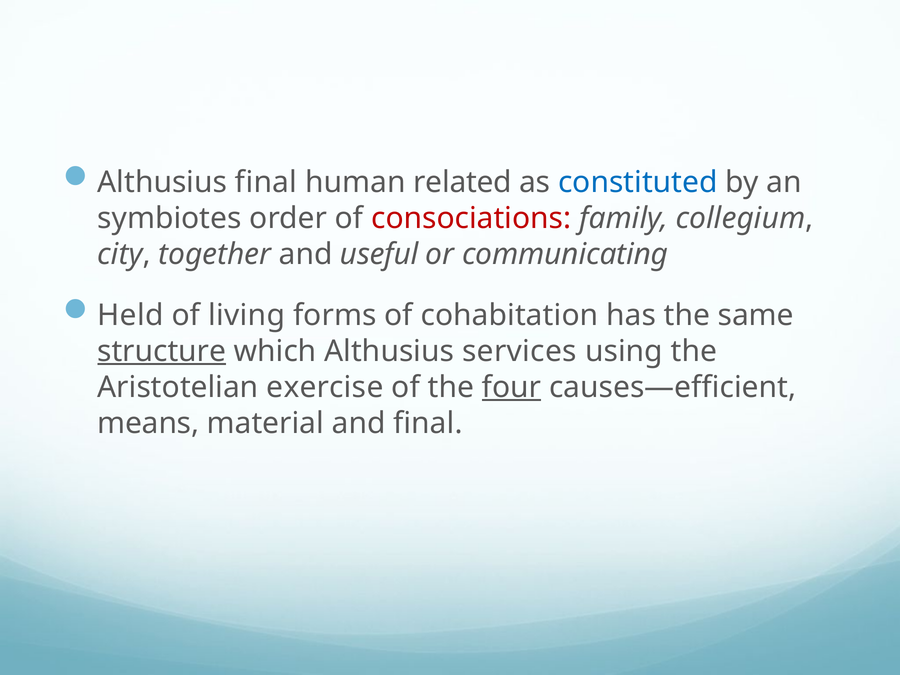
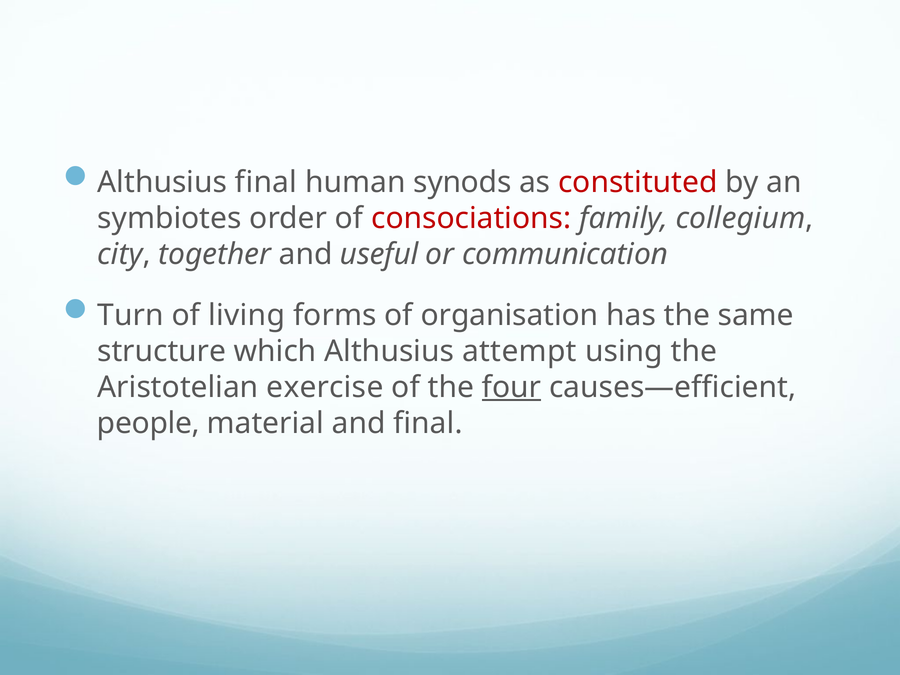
related: related -> synods
constituted colour: blue -> red
communicating: communicating -> communication
Held: Held -> Turn
cohabitation: cohabitation -> organisation
structure underline: present -> none
services: services -> attempt
means: means -> people
